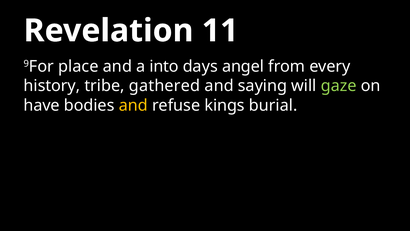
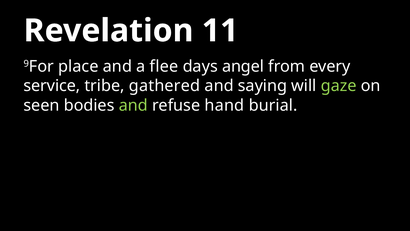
into: into -> flee
history: history -> service
have: have -> seen
and at (133, 105) colour: yellow -> light green
kings: kings -> hand
